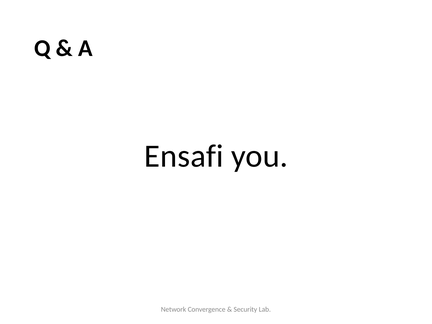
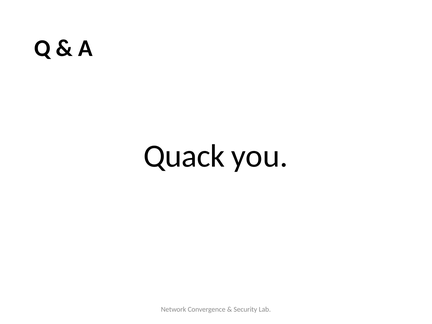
Ensafi: Ensafi -> Quack
